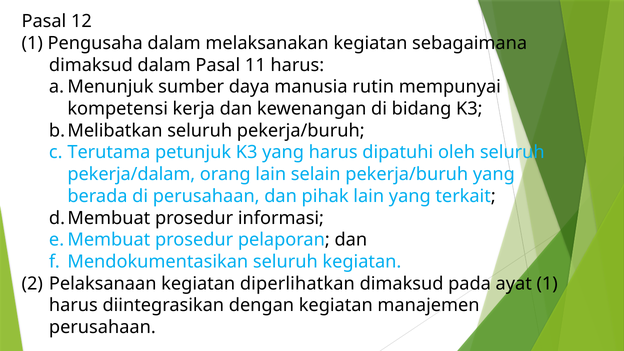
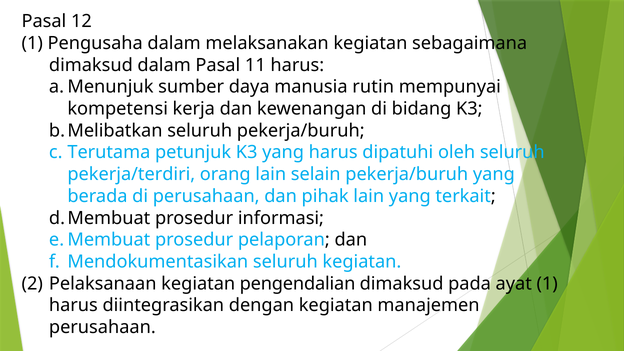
pekerja/dalam: pekerja/dalam -> pekerja/terdiri
diperlihatkan: diperlihatkan -> pengendalian
